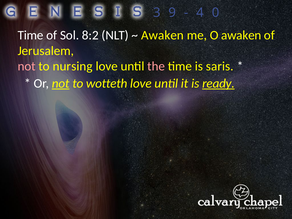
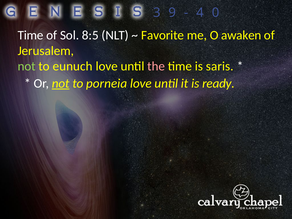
8:2: 8:2 -> 8:5
Awaken at (162, 35): Awaken -> Favorite
not at (27, 66) colour: pink -> light green
nursing: nursing -> eunuch
wotteth: wotteth -> porneia
ready underline: present -> none
